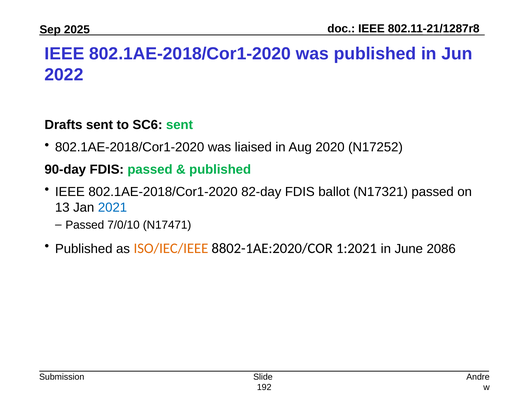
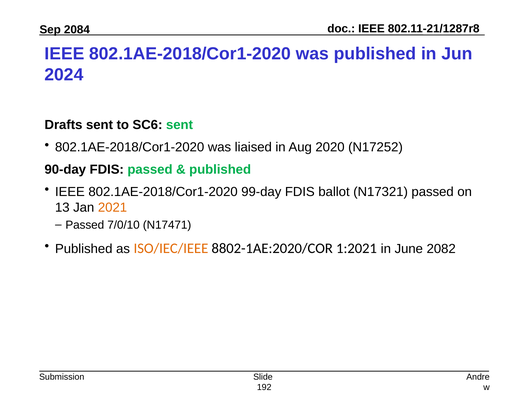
2025: 2025 -> 2084
2022: 2022 -> 2024
82-day: 82-day -> 99-day
2021 colour: blue -> orange
2086: 2086 -> 2082
